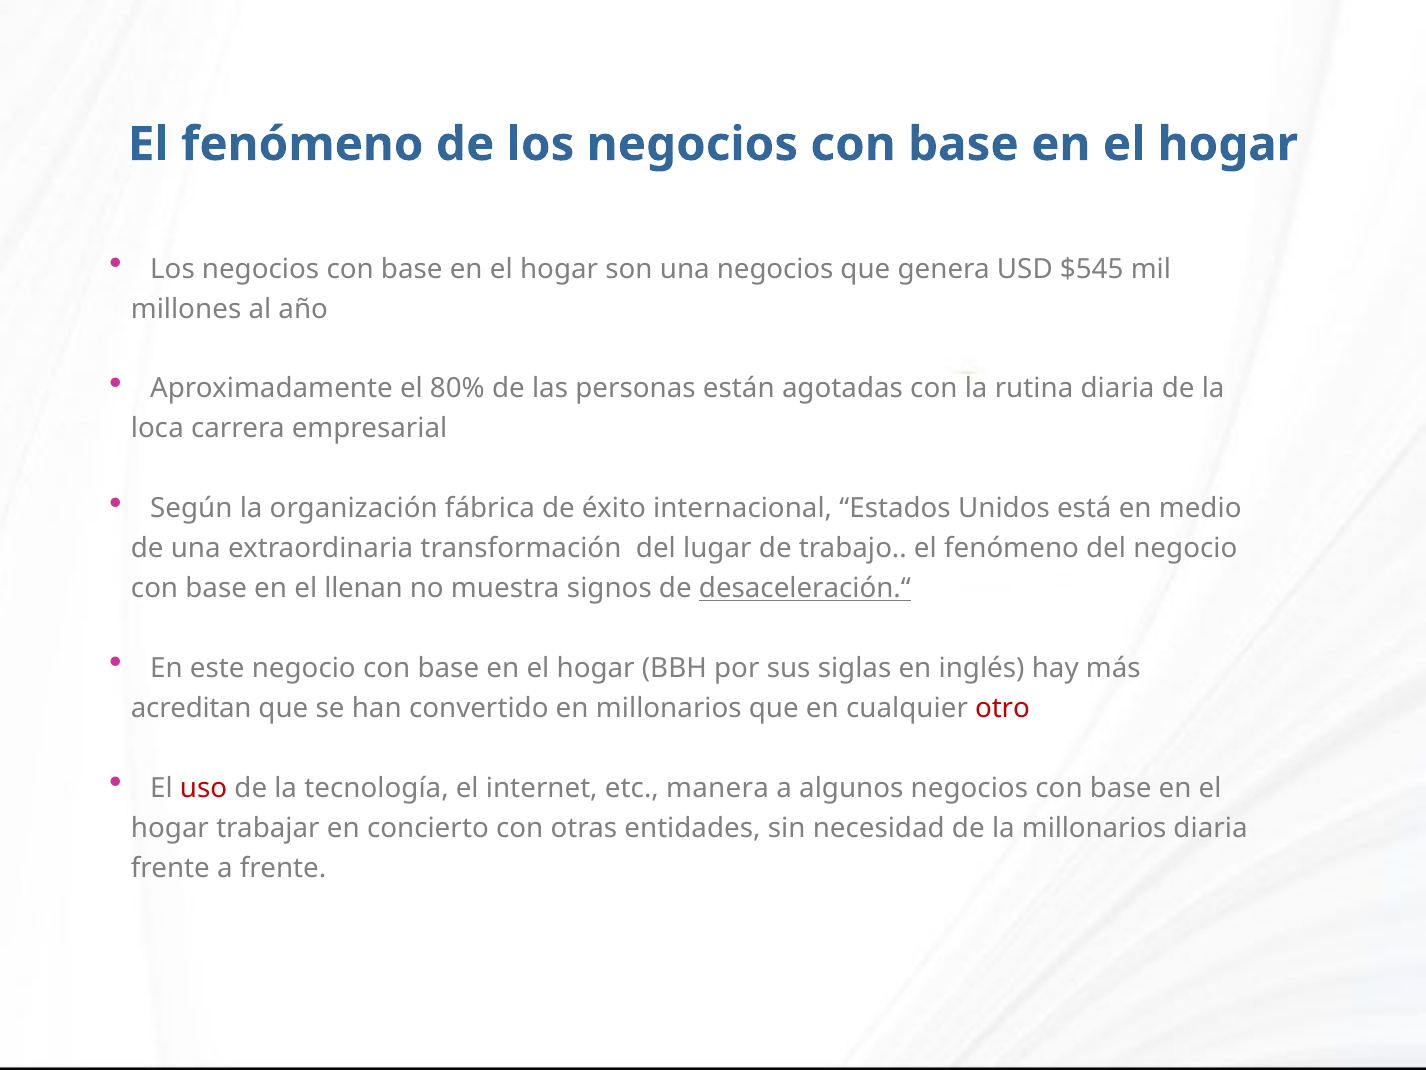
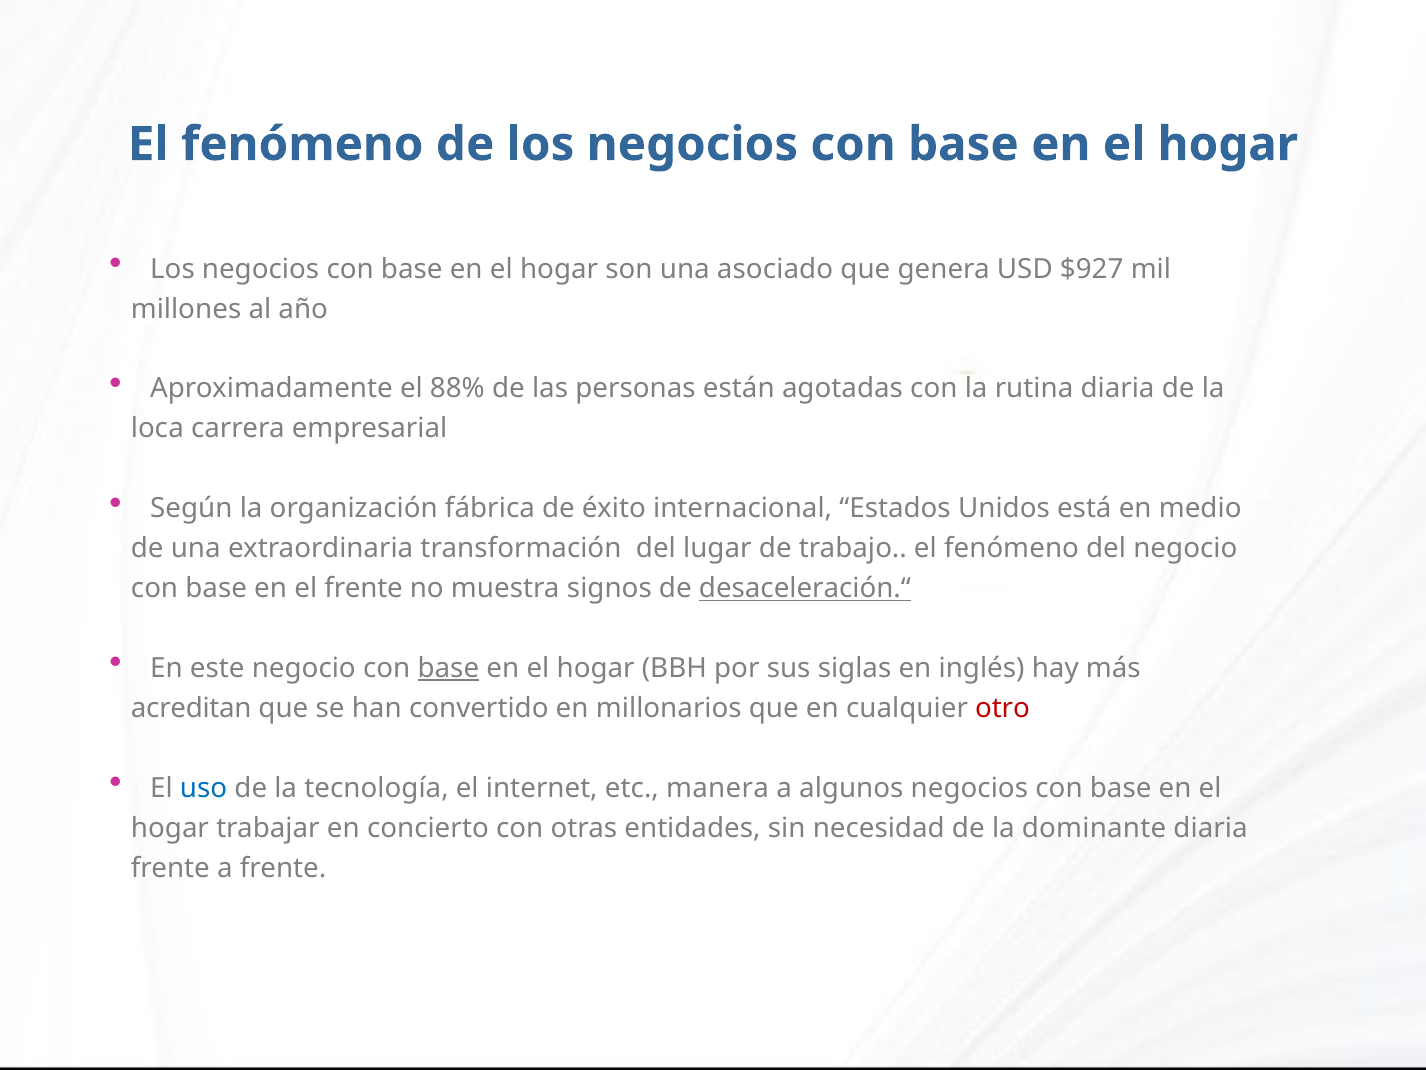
una negocios: negocios -> asociado
$545: $545 -> $927
80%: 80% -> 88%
el llenan: llenan -> frente
base at (448, 668) underline: none -> present
uso colour: red -> blue
la millonarios: millonarios -> dominante
